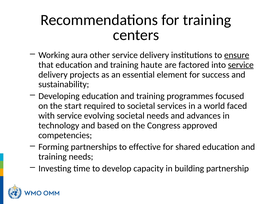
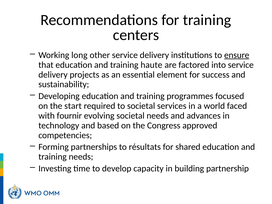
aura: aura -> long
service at (241, 65) underline: present -> none
with service: service -> fournir
effective: effective -> résultats
